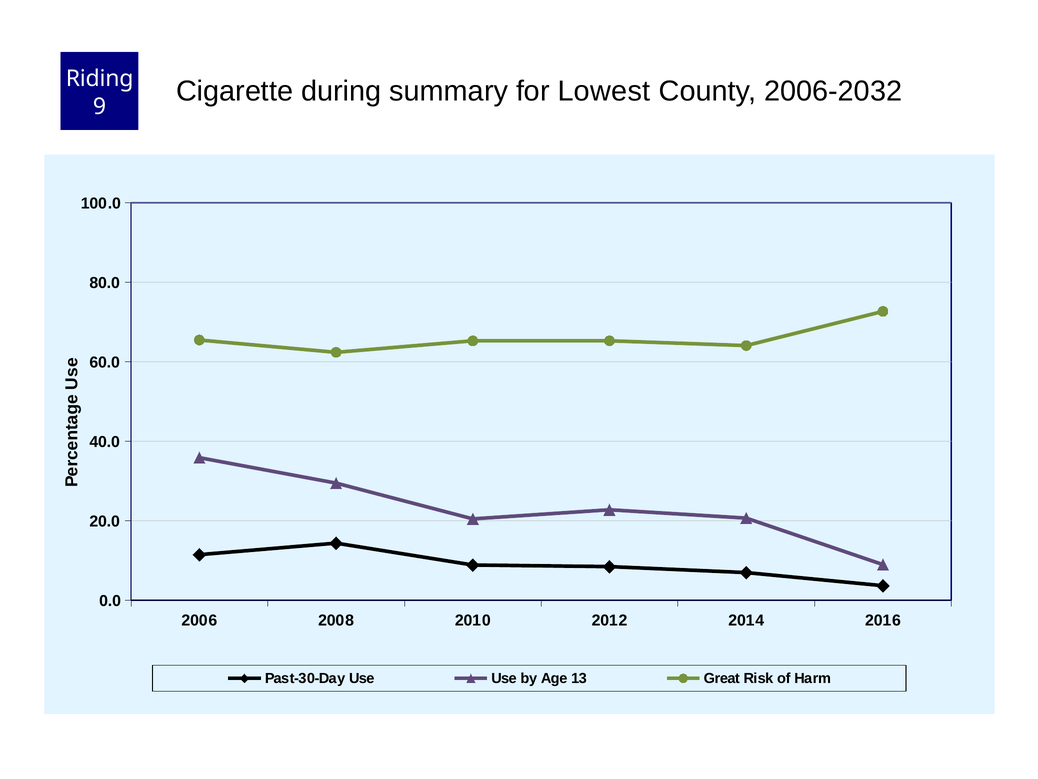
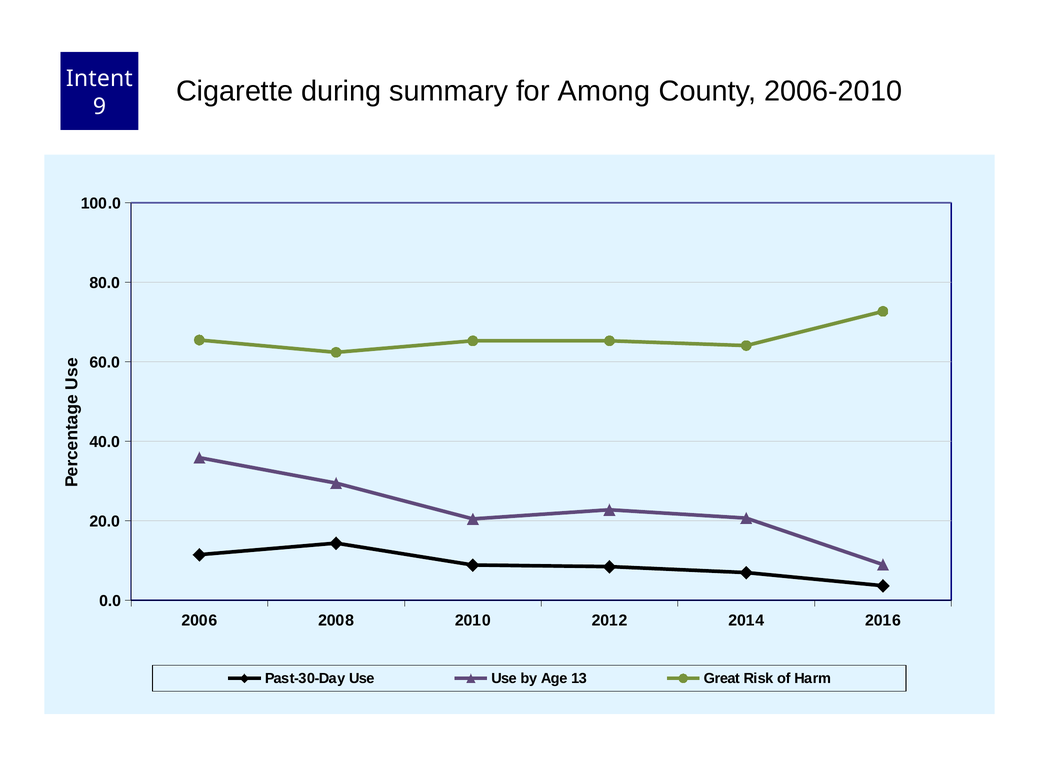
Riding: Riding -> Intent
Lowest: Lowest -> Among
2006-2032: 2006-2032 -> 2006-2010
